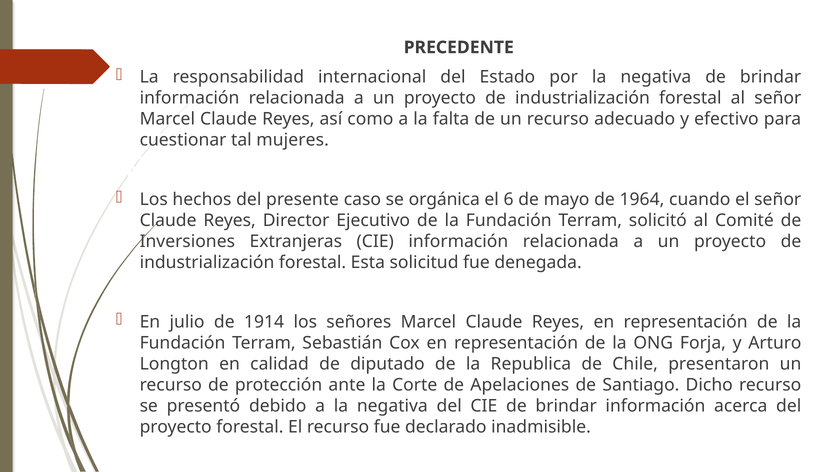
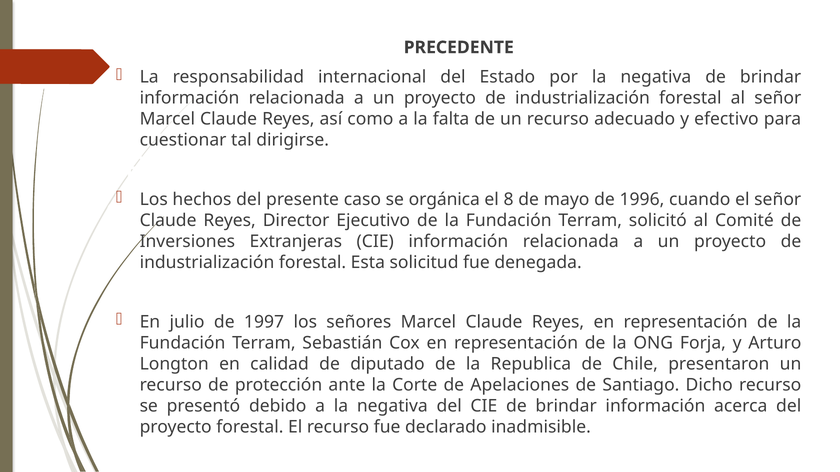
mujeres: mujeres -> dirigirse
6: 6 -> 8
1964: 1964 -> 1996
1914: 1914 -> 1997
